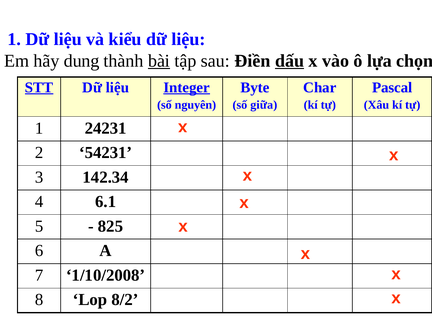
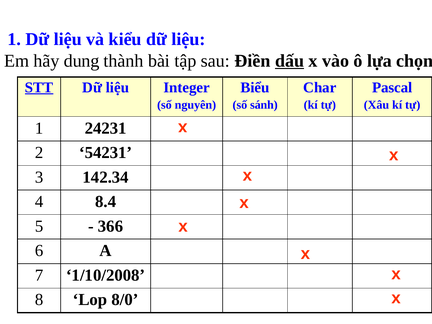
bài underline: present -> none
Integer underline: present -> none
Byte: Byte -> Biểu
giữa: giữa -> sánh
6.1: 6.1 -> 8.4
825: 825 -> 366
8/2: 8/2 -> 8/0
